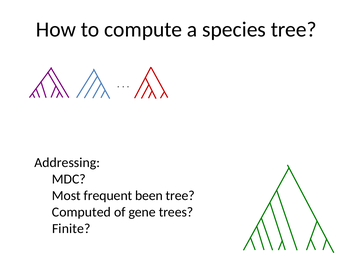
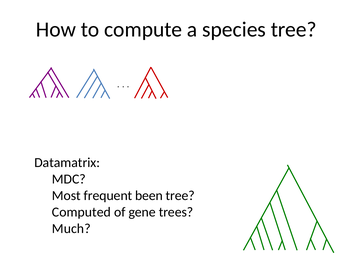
Addressing: Addressing -> Datamatrix
Finite: Finite -> Much
